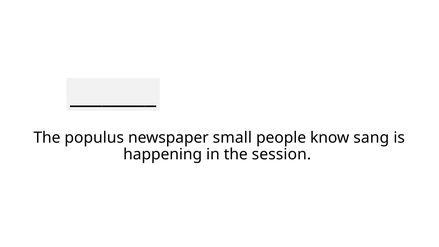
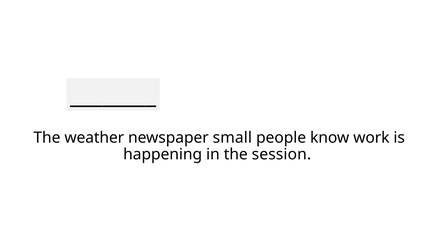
populus: populus -> weather
sang: sang -> work
